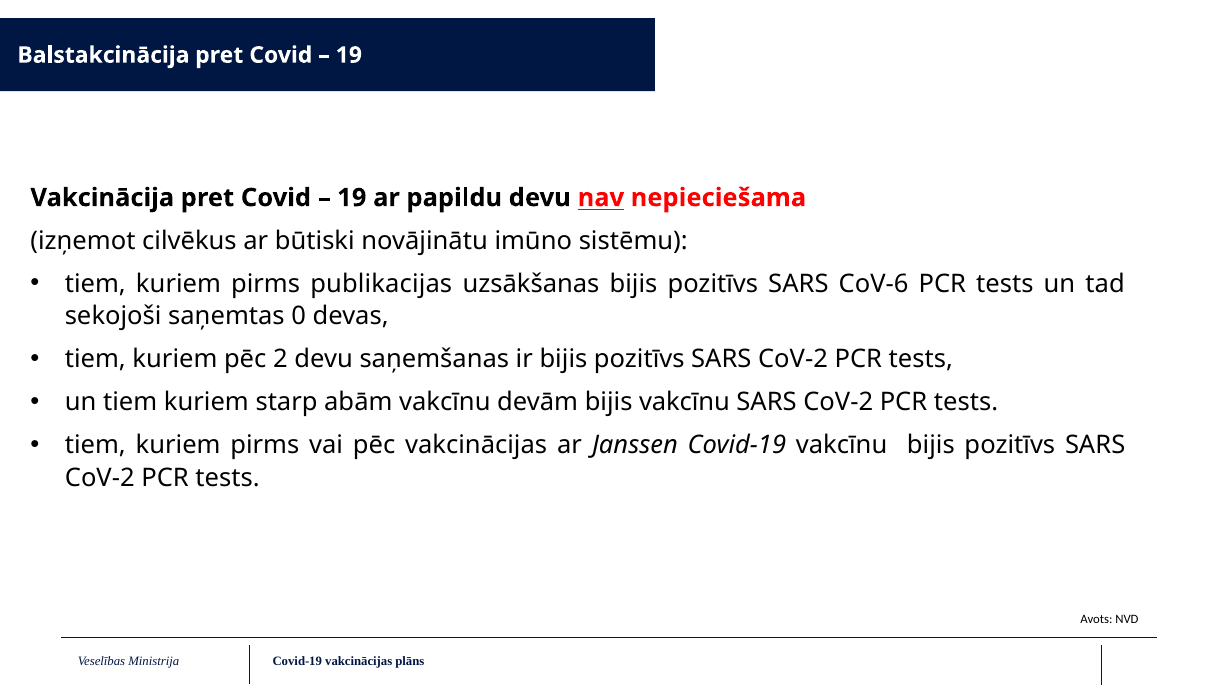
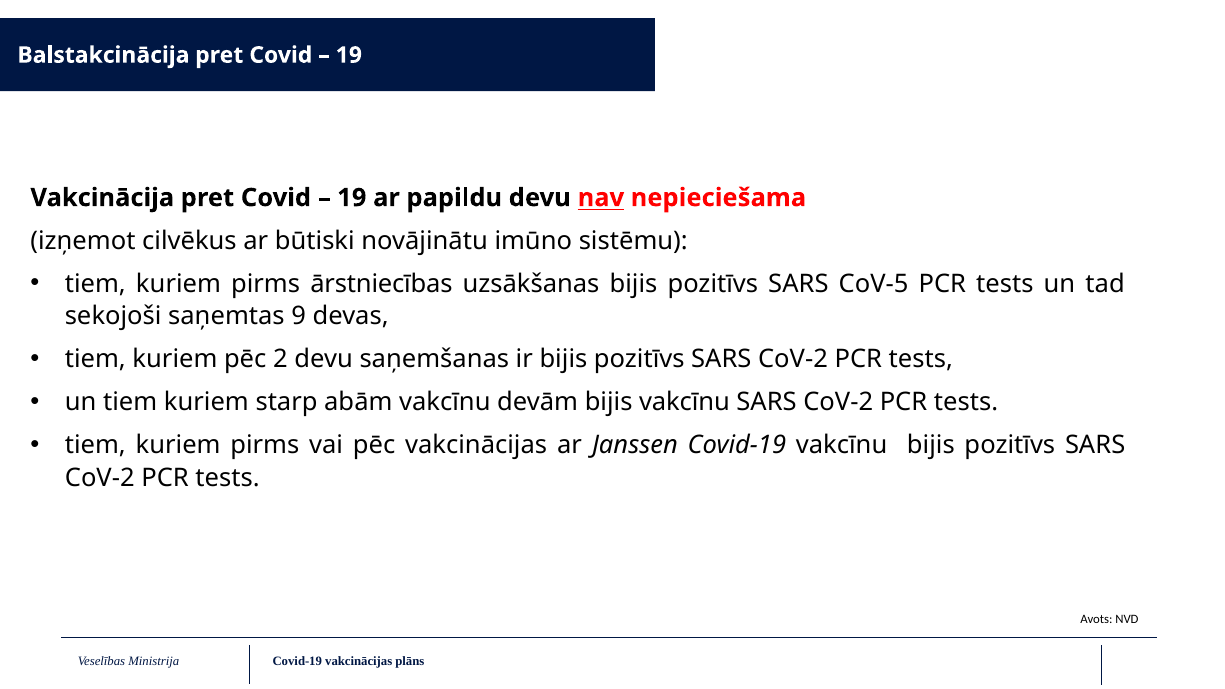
publikacijas: publikacijas -> ārstniecības
CoV-6: CoV-6 -> CoV-5
0: 0 -> 9
